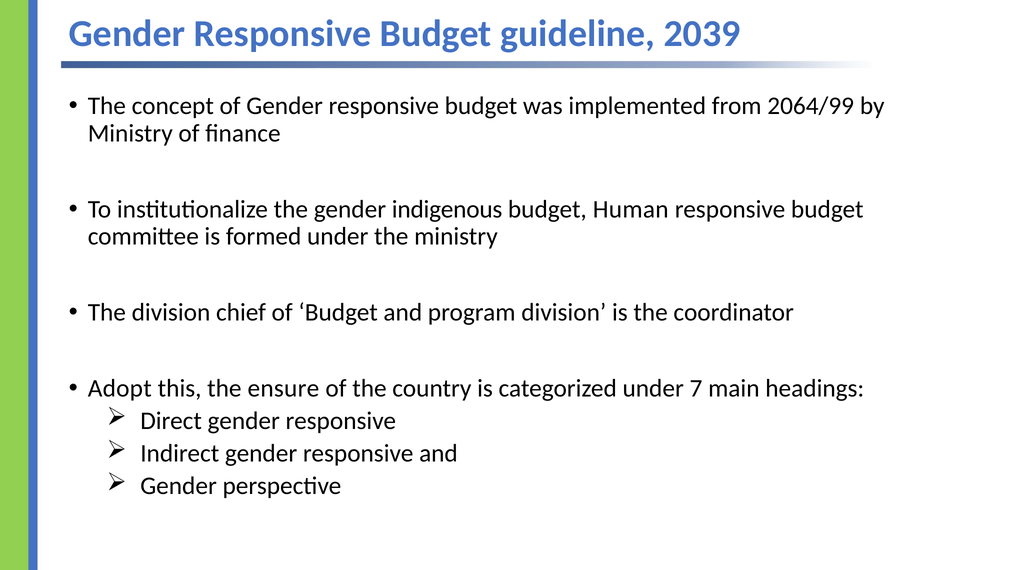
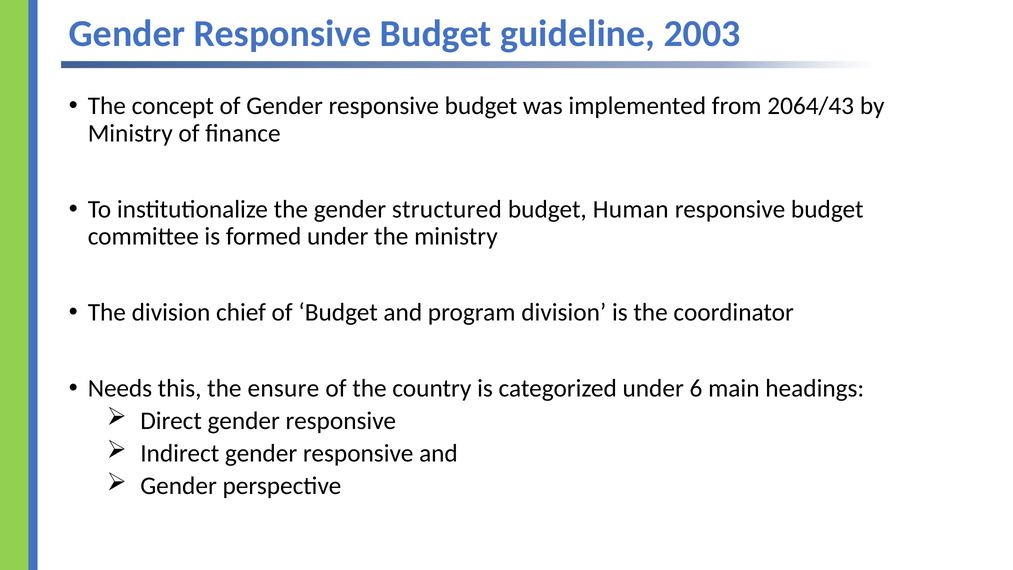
2039: 2039 -> 2003
2064/99: 2064/99 -> 2064/43
indigenous: indigenous -> structured
Adopt: Adopt -> Needs
7: 7 -> 6
